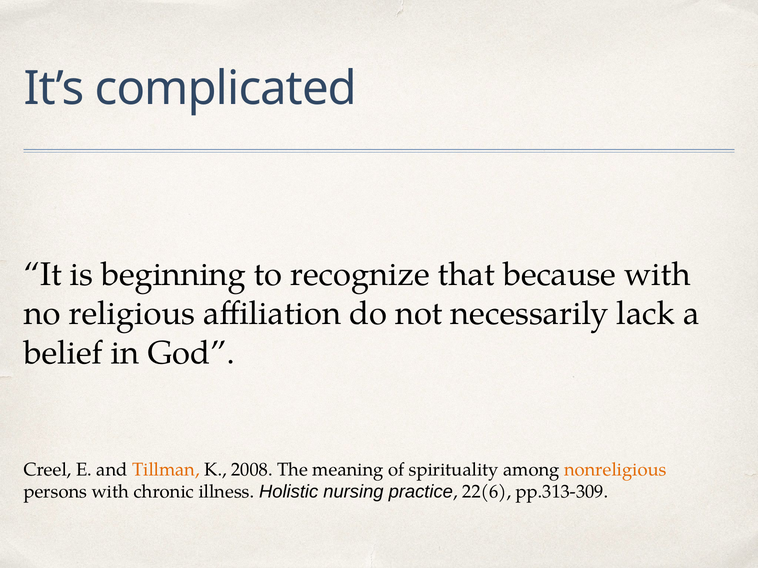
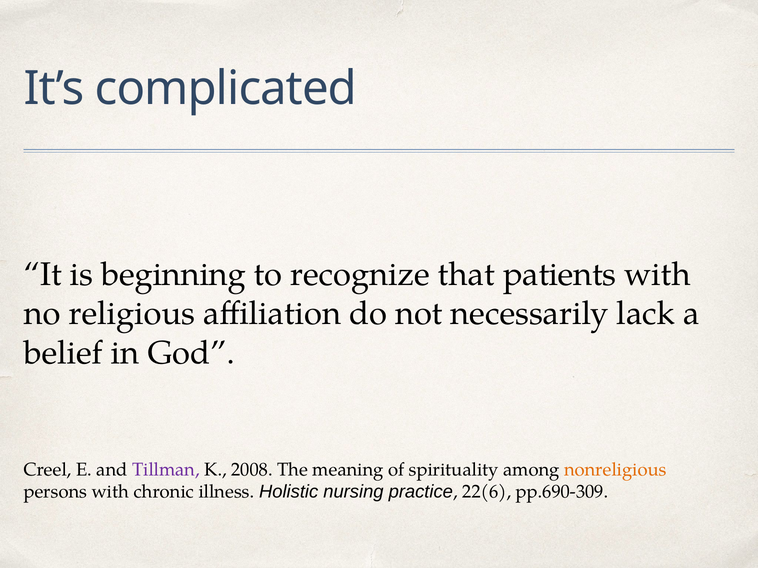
because: because -> patients
Tillman colour: orange -> purple
pp.313-309: pp.313-309 -> pp.690-309
